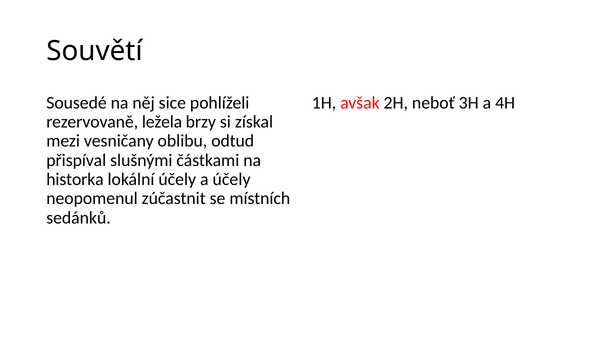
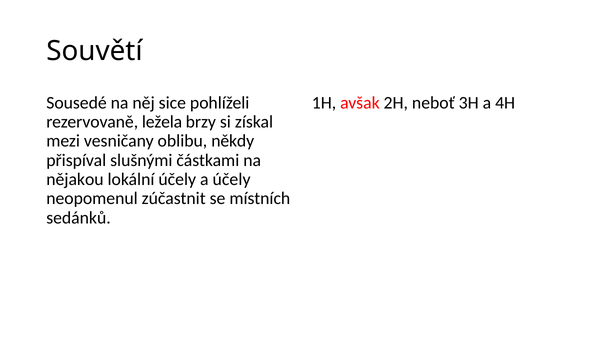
odtud: odtud -> někdy
historka: historka -> nějakou
